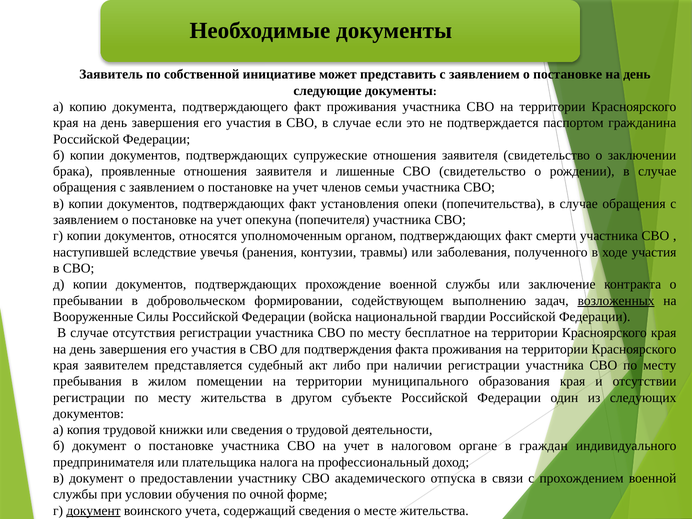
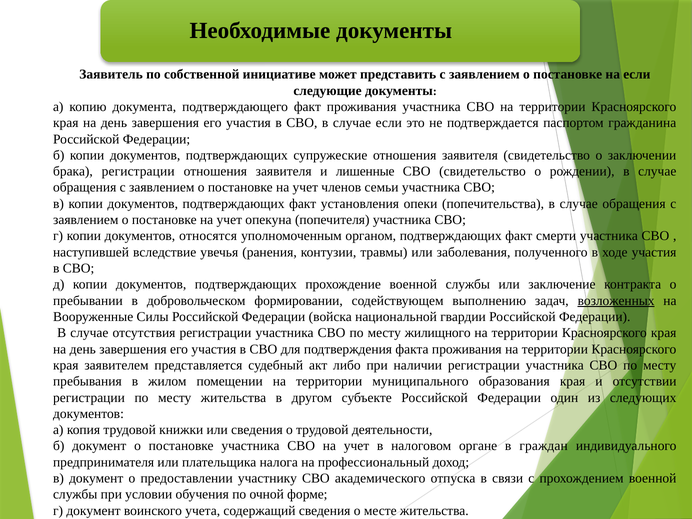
постановке на день: день -> если
брака проявленные: проявленные -> регистрации
бесплатное: бесплатное -> жилищного
документ at (94, 511) underline: present -> none
